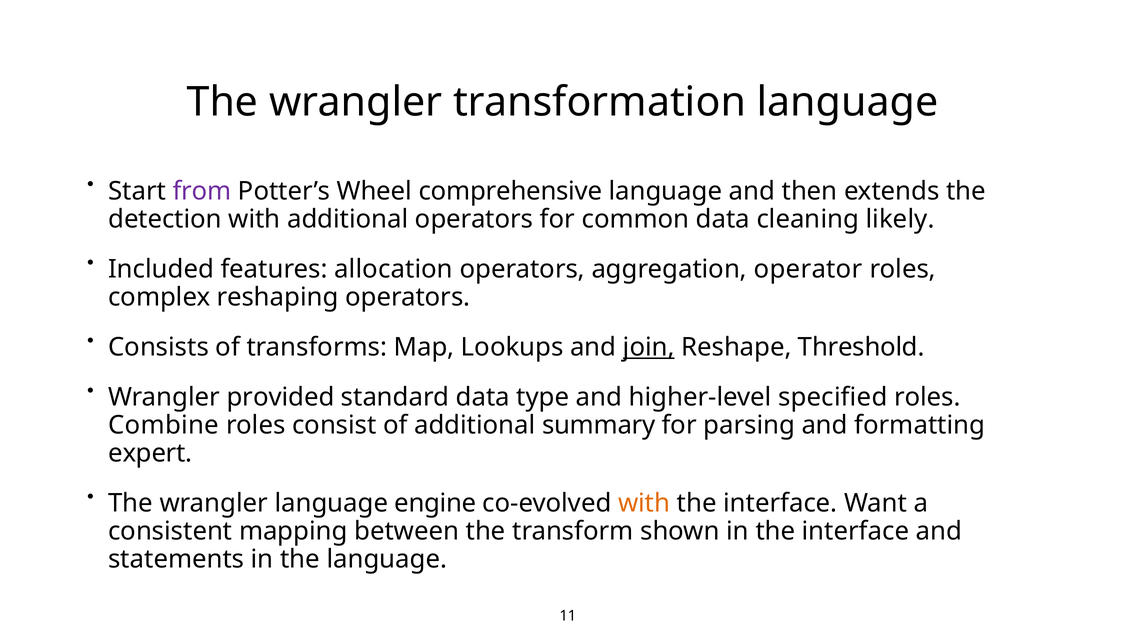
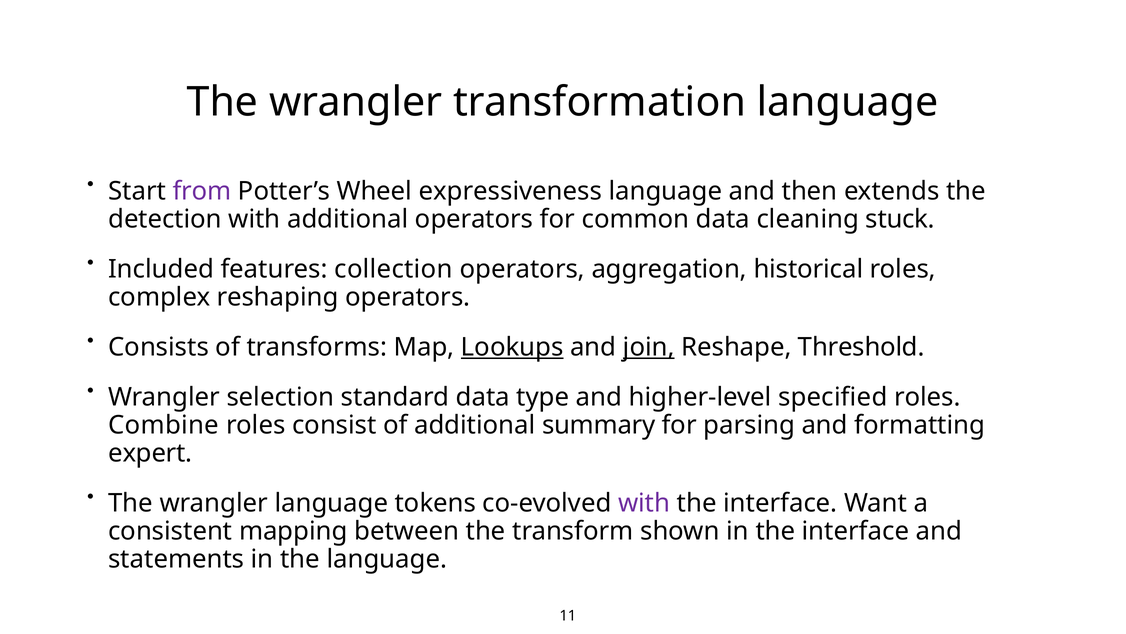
comprehensive: comprehensive -> expressiveness
likely: likely -> stuck
allocation: allocation -> collection
operator: operator -> historical
Lookups underline: none -> present
provided: provided -> selection
engine: engine -> tokens
with at (644, 503) colour: orange -> purple
